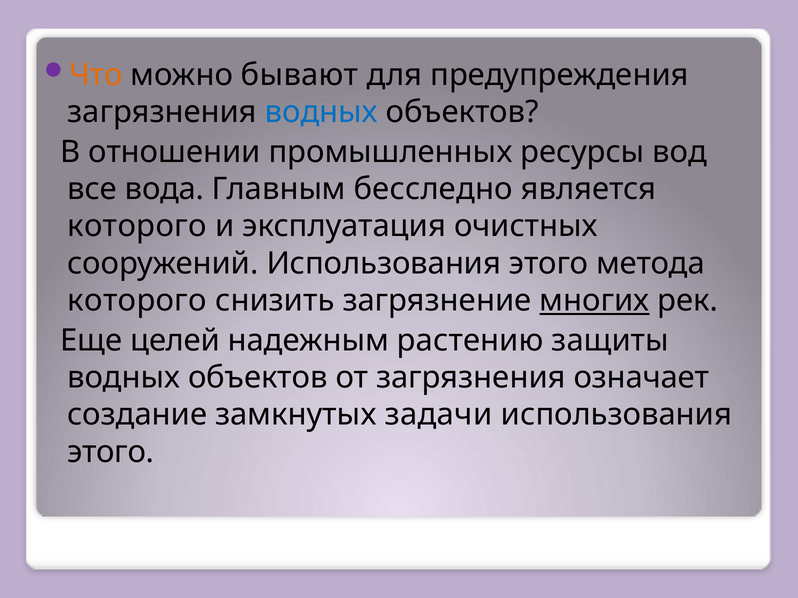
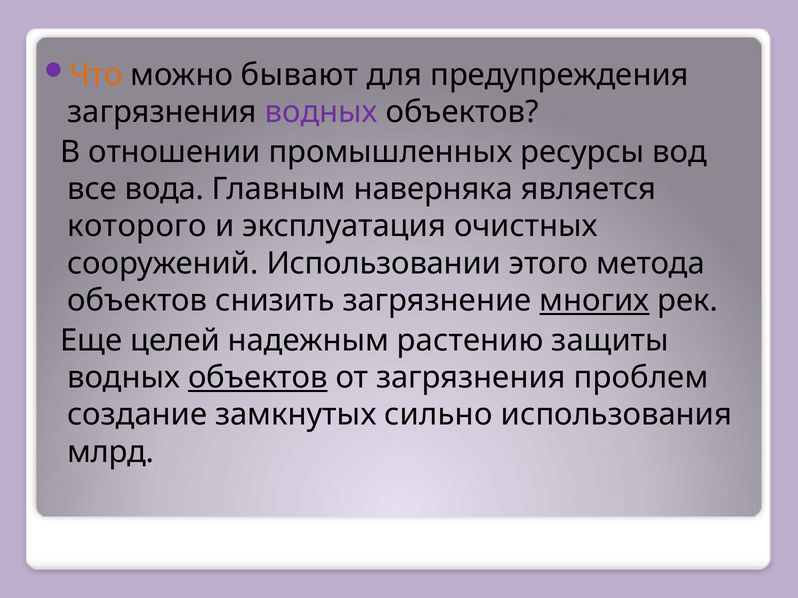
водных at (321, 112) colour: blue -> purple
бесследно: бесследно -> наверняка
сооружений Использования: Использования -> Использовании
которого at (137, 301): которого -> объектов
объектов at (258, 378) underline: none -> present
означает: означает -> проблем
задачи: задачи -> сильно
этого at (111, 452): этого -> млрд
